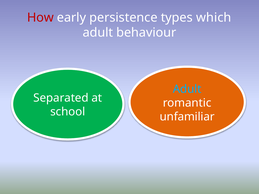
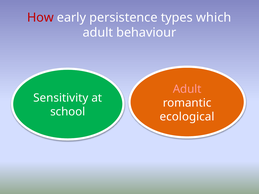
Adult at (187, 89) colour: light blue -> pink
Separated: Separated -> Sensitivity
unfamiliar: unfamiliar -> ecological
